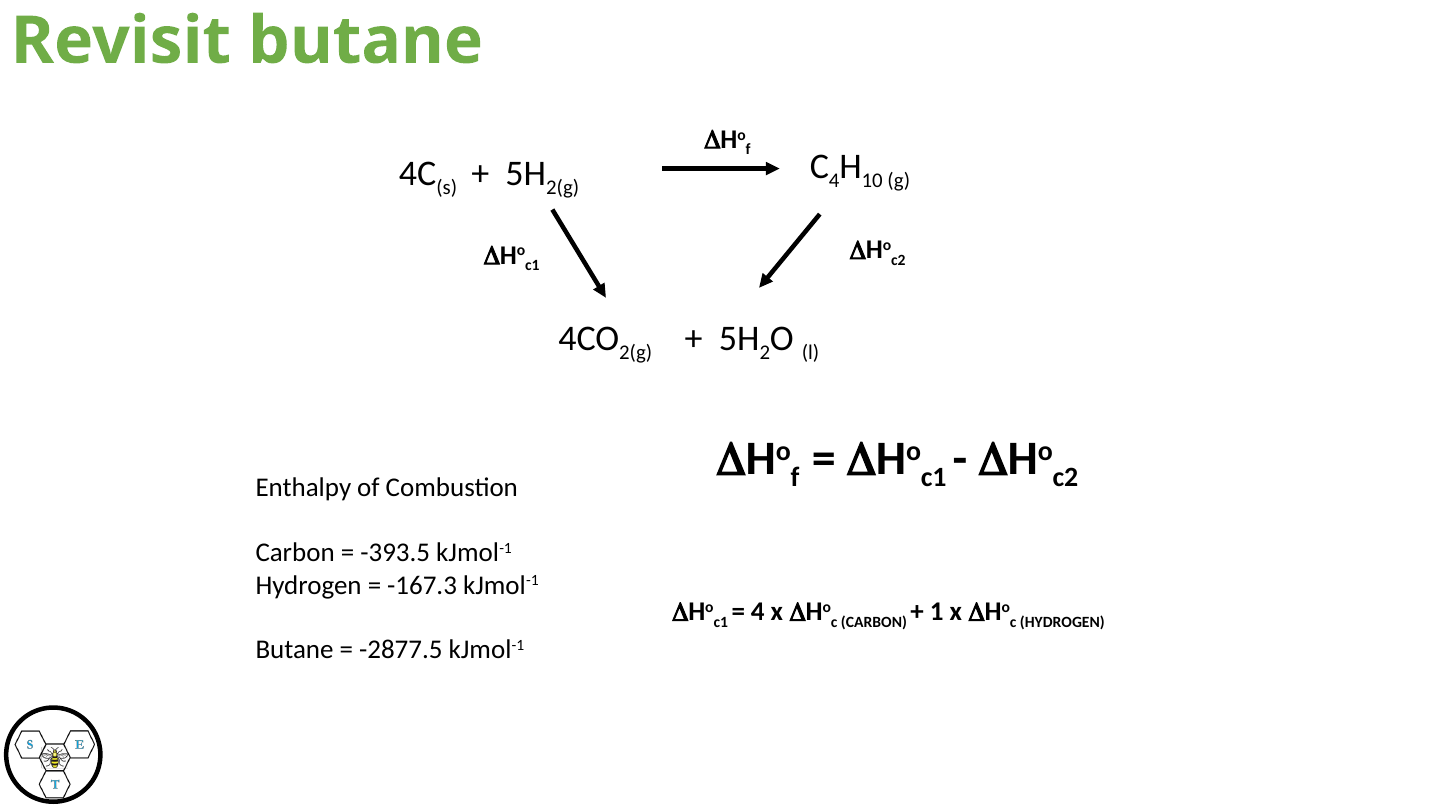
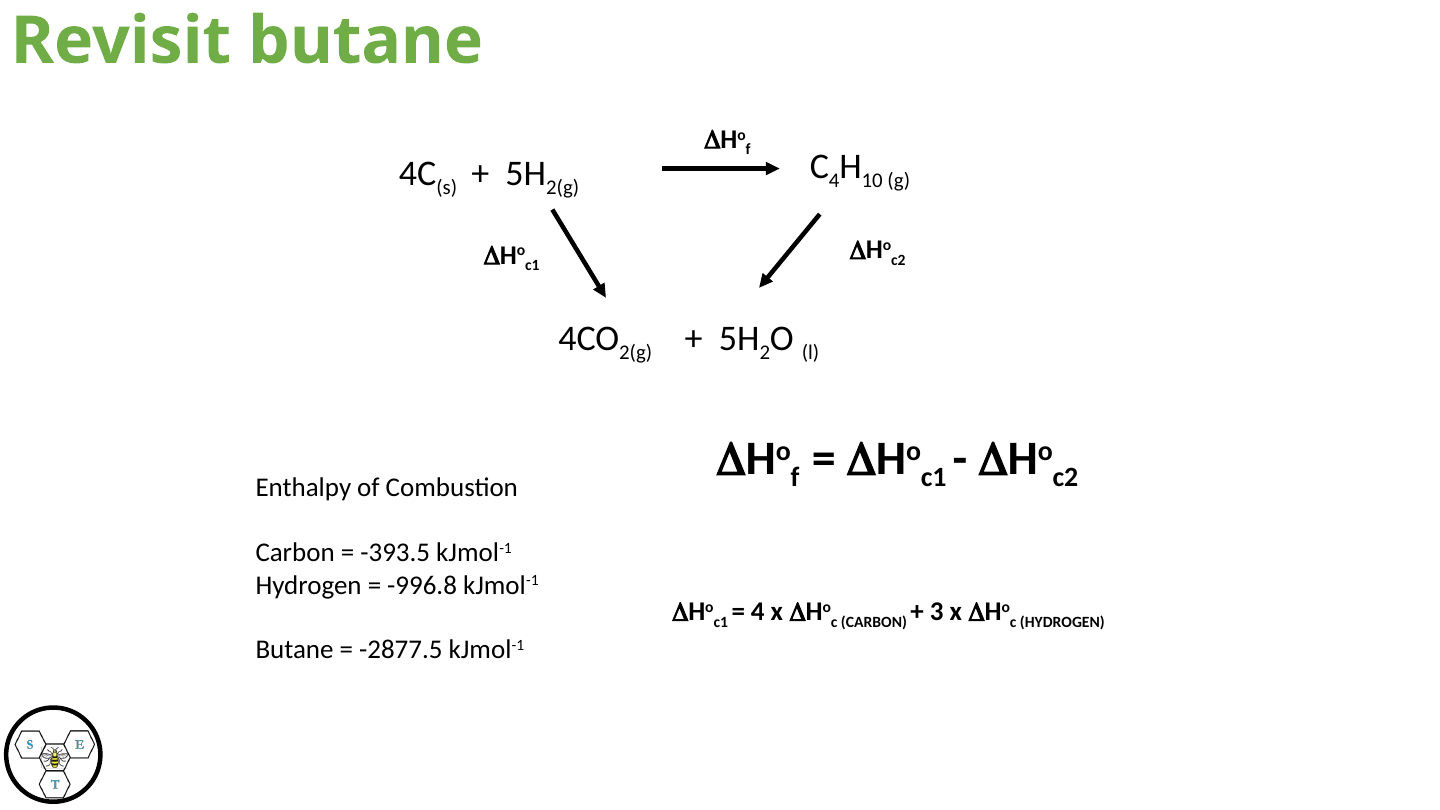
-167.3: -167.3 -> -996.8
1: 1 -> 3
